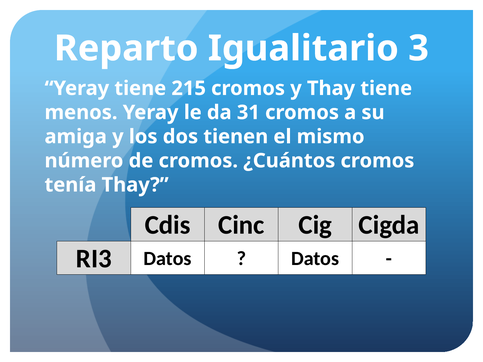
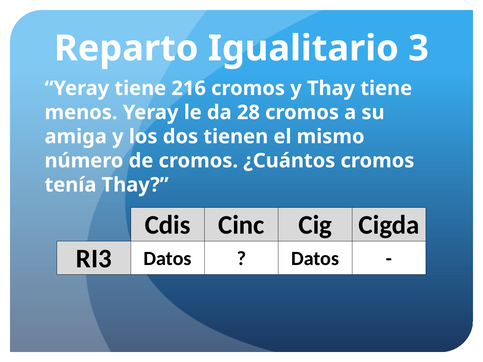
215: 215 -> 216
31: 31 -> 28
